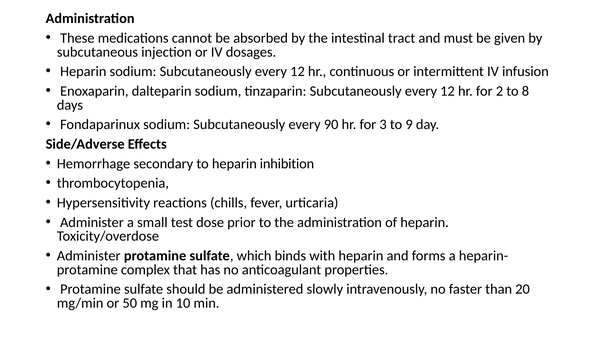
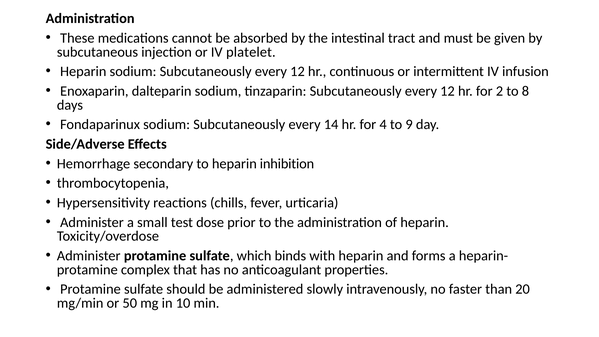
dosages: dosages -> platelet
90: 90 -> 14
3: 3 -> 4
